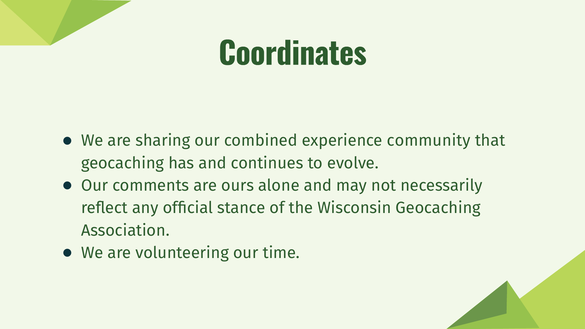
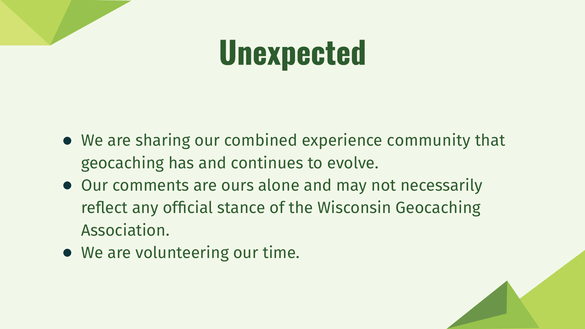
Coordinates: Coordinates -> Unexpected
